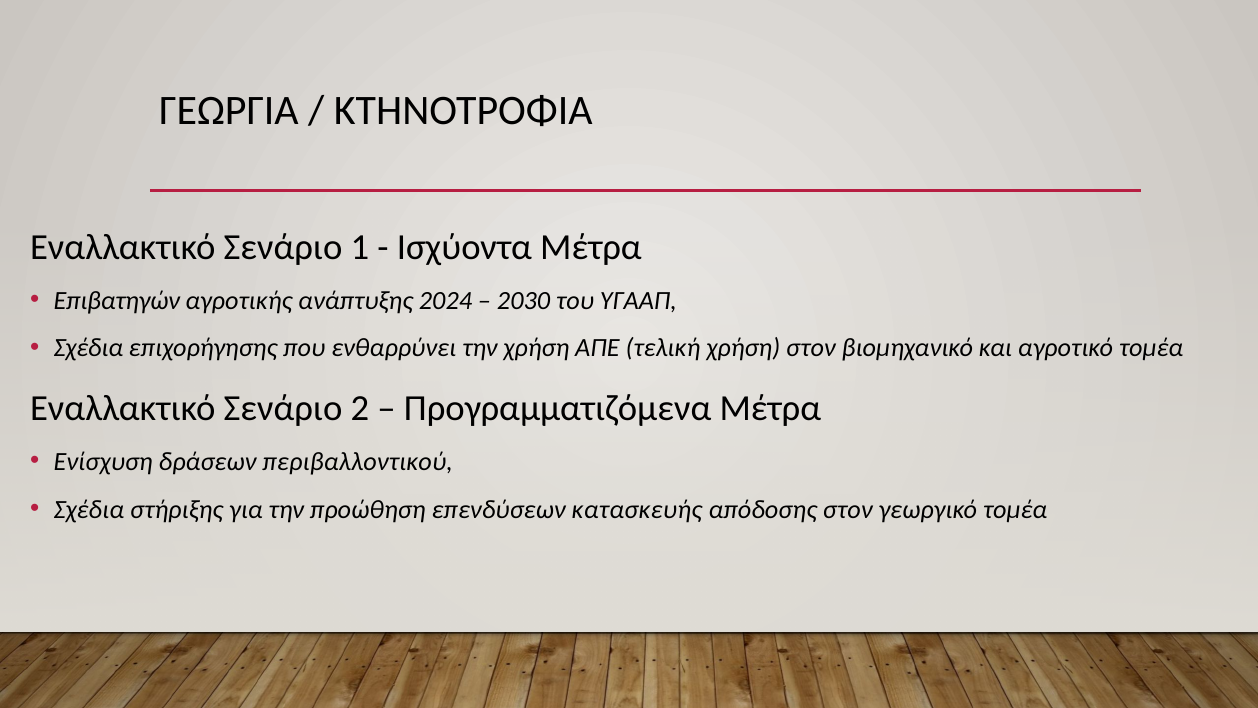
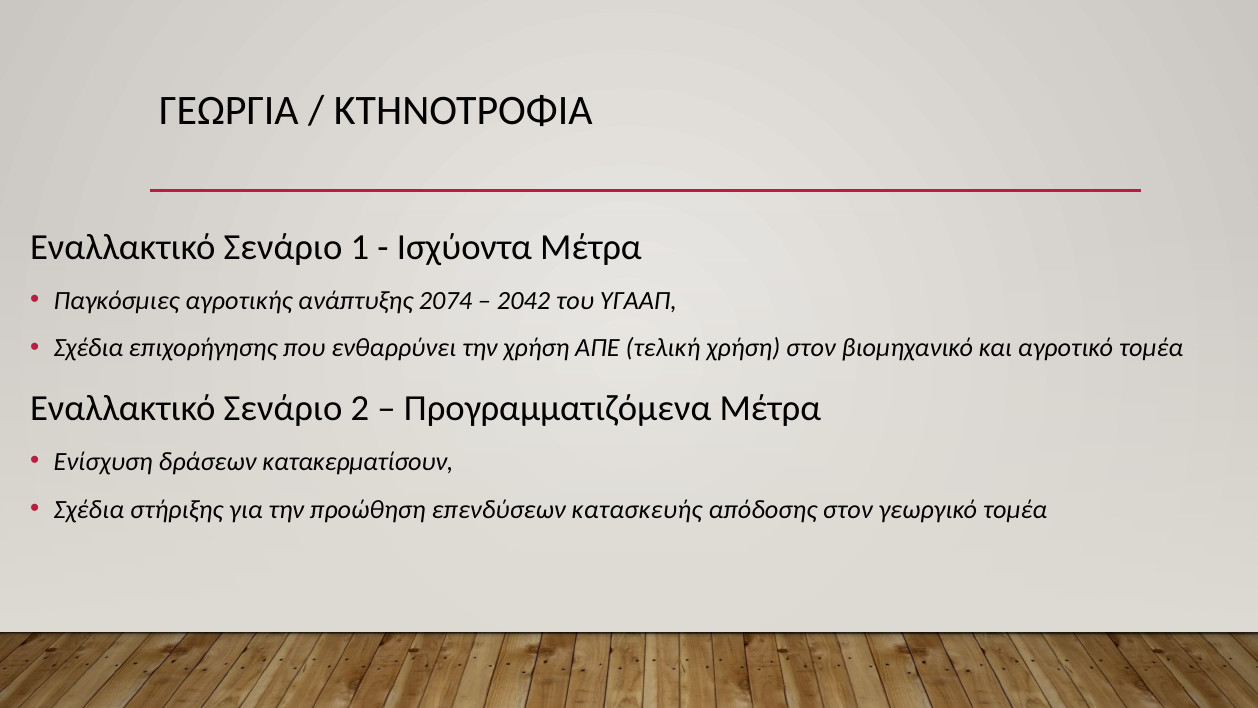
Επιβατηγών: Επιβατηγών -> Παγκόσμιες
2024: 2024 -> 2074
2030: 2030 -> 2042
περιβαλλοντικού: περιβαλλοντικού -> κατακερματίσουν
